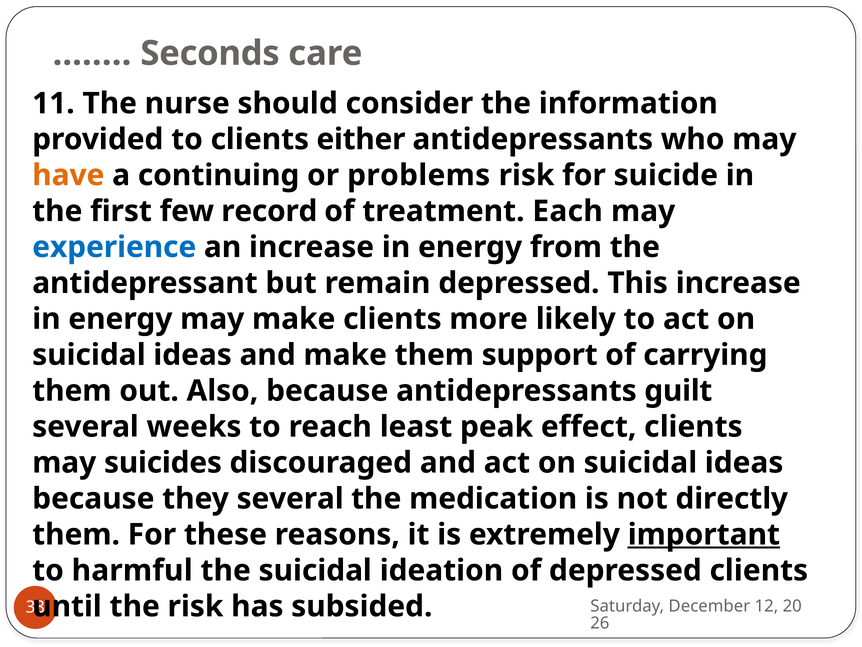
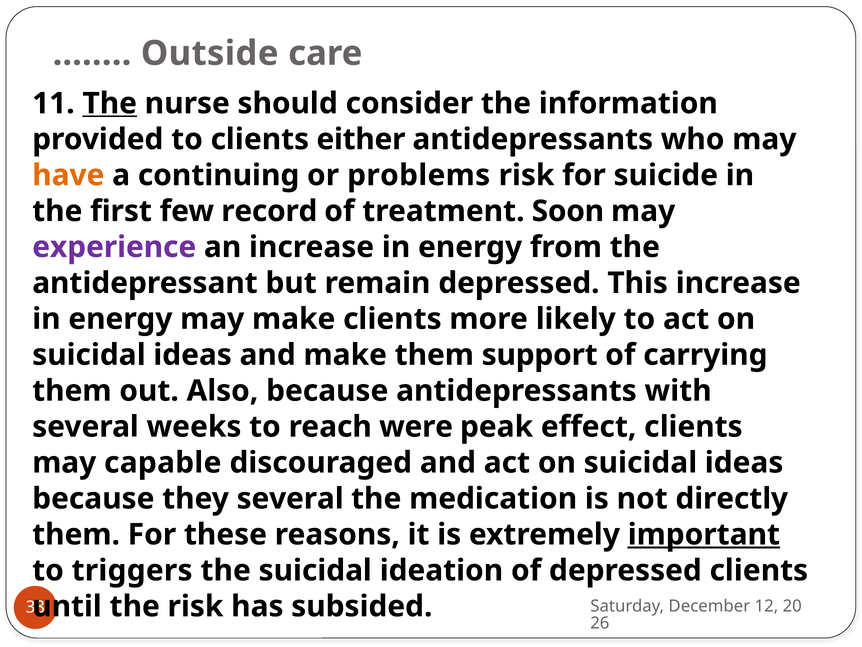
Seconds: Seconds -> Outside
The at (110, 103) underline: none -> present
Each: Each -> Soon
experience colour: blue -> purple
guilt: guilt -> with
least: least -> were
suicides: suicides -> capable
harmful: harmful -> triggers
